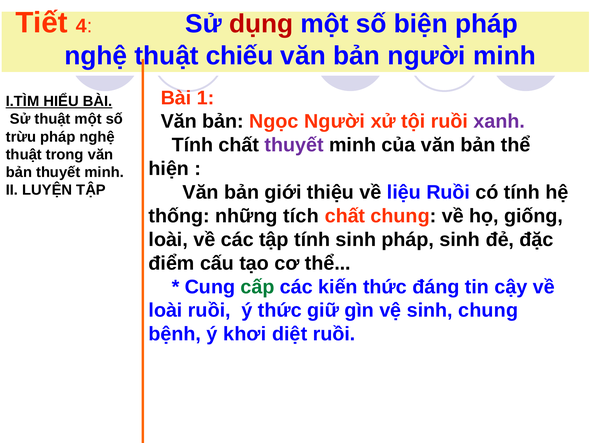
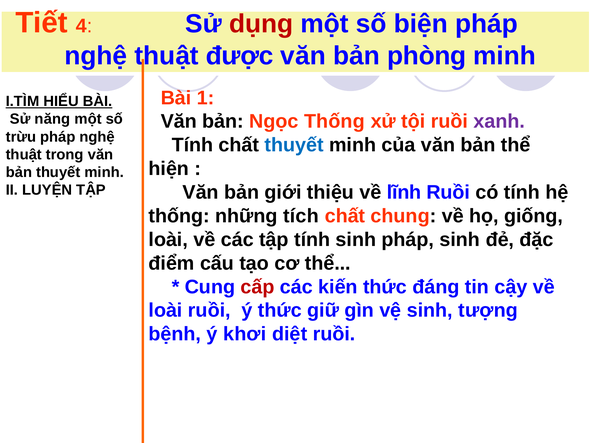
chiếu: chiếu -> được
bản người: người -> phòng
Sử thuật: thuật -> năng
Ngọc Người: Người -> Thống
thuyết at (294, 145) colour: purple -> blue
liệu: liệu -> lĩnh
cấp colour: green -> red
sinh chung: chung -> tượng
